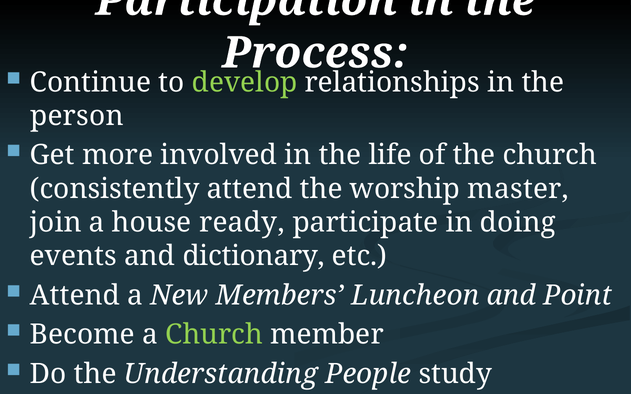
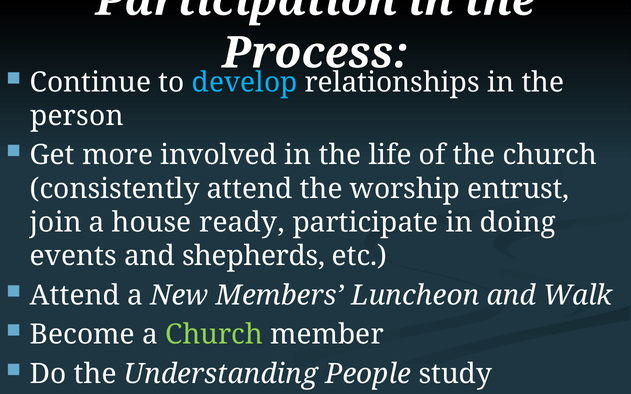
develop colour: light green -> light blue
master: master -> entrust
dictionary: dictionary -> shepherds
Point: Point -> Walk
